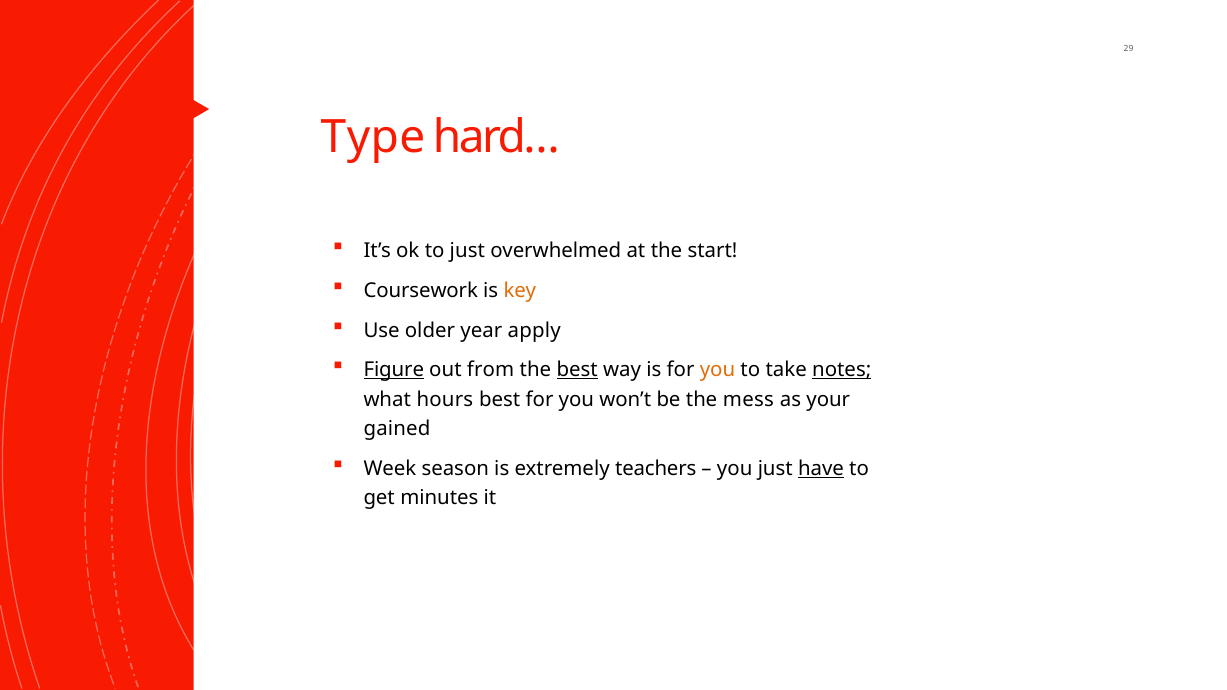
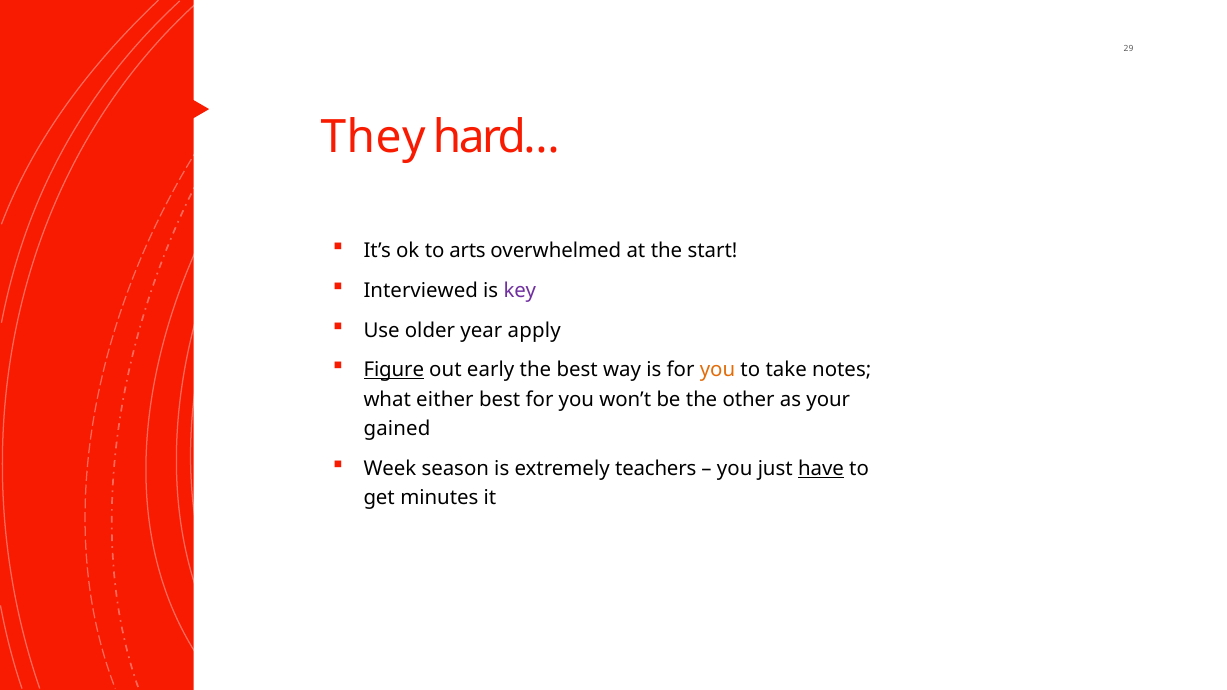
Type: Type -> They
to just: just -> arts
Coursework: Coursework -> Interviewed
key colour: orange -> purple
from: from -> early
best at (577, 370) underline: present -> none
notes underline: present -> none
hours: hours -> either
mess: mess -> other
